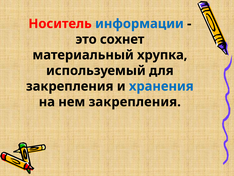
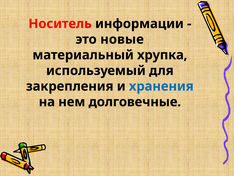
информации colour: blue -> black
сохнет: сохнет -> новые
нем закрепления: закрепления -> долговечные
